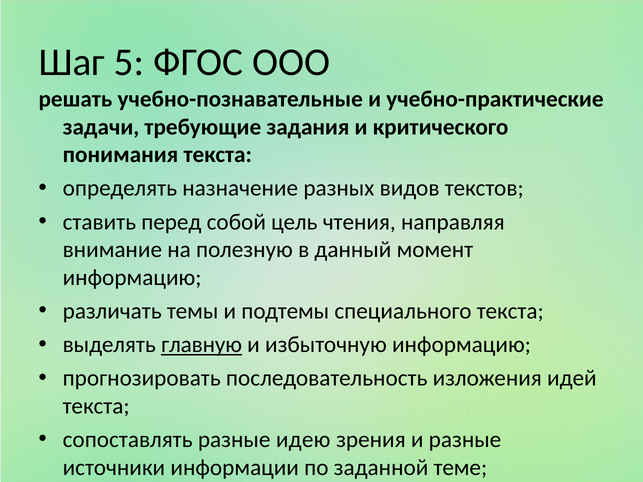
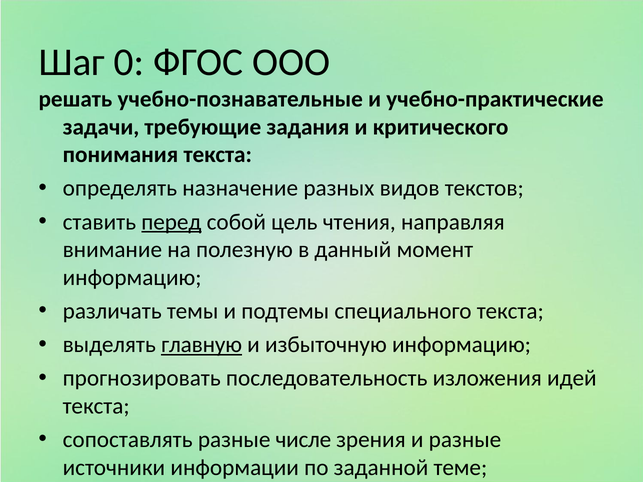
5: 5 -> 0
перед underline: none -> present
идею: идею -> числе
